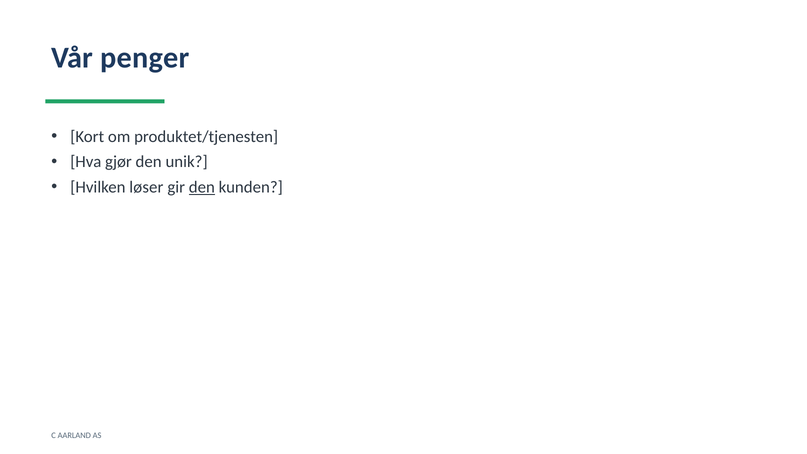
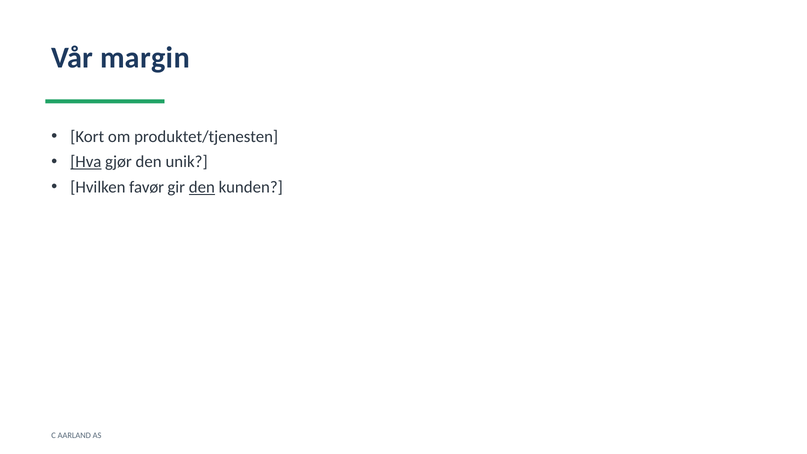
penger: penger -> margin
Hva underline: none -> present
løser: løser -> favør
